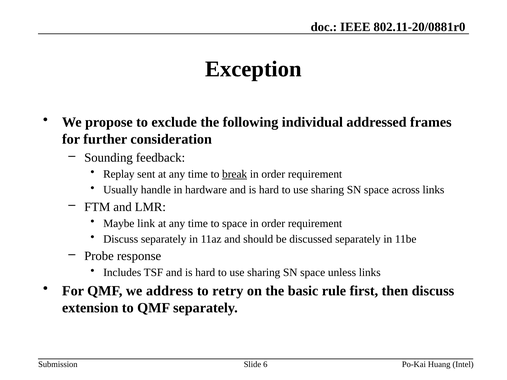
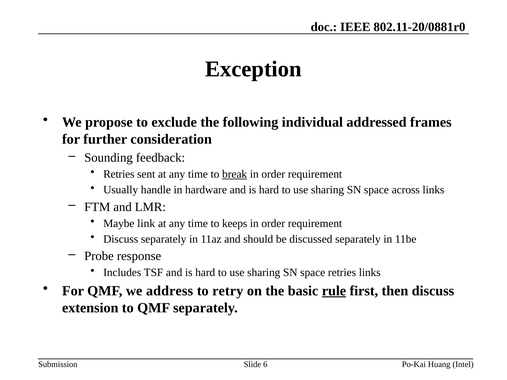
Replay at (119, 174): Replay -> Retries
to space: space -> keeps
space unless: unless -> retries
rule underline: none -> present
